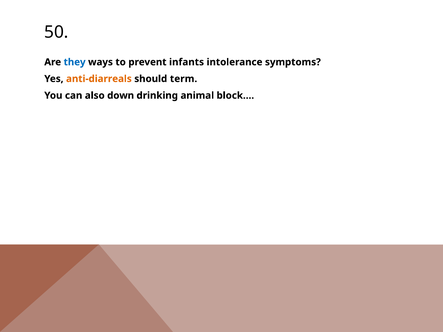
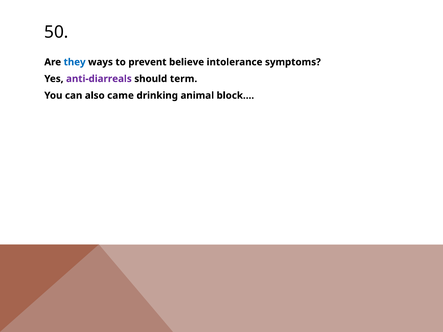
infants: infants -> believe
anti-diarreals colour: orange -> purple
down: down -> came
